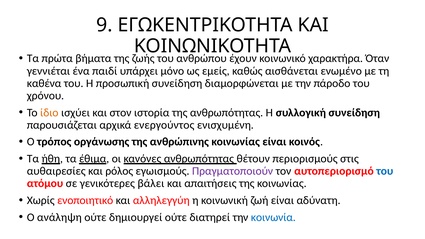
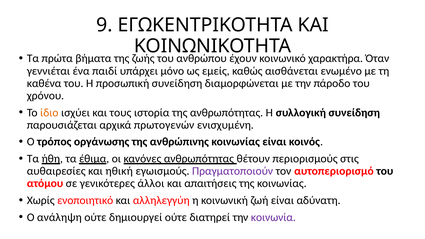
στον: στον -> τους
ενεργούντος: ενεργούντος -> πρωτογενών
ρόλος: ρόλος -> ηθική
του at (385, 171) colour: blue -> black
βάλει: βάλει -> άλλοι
κοινωνία colour: blue -> purple
